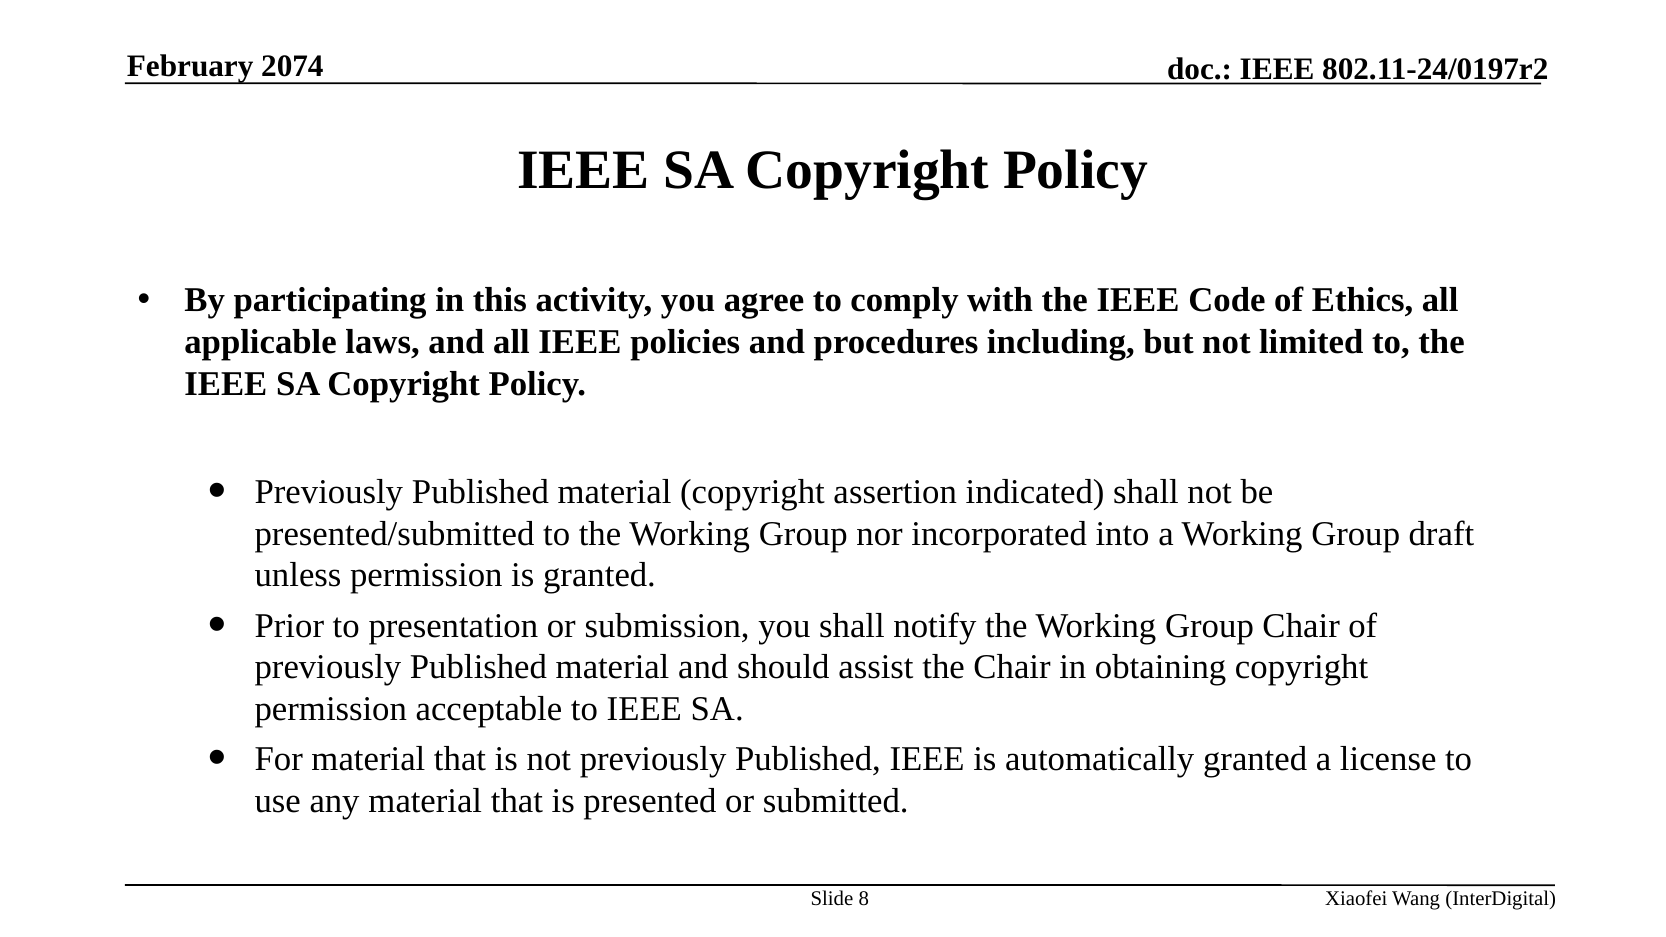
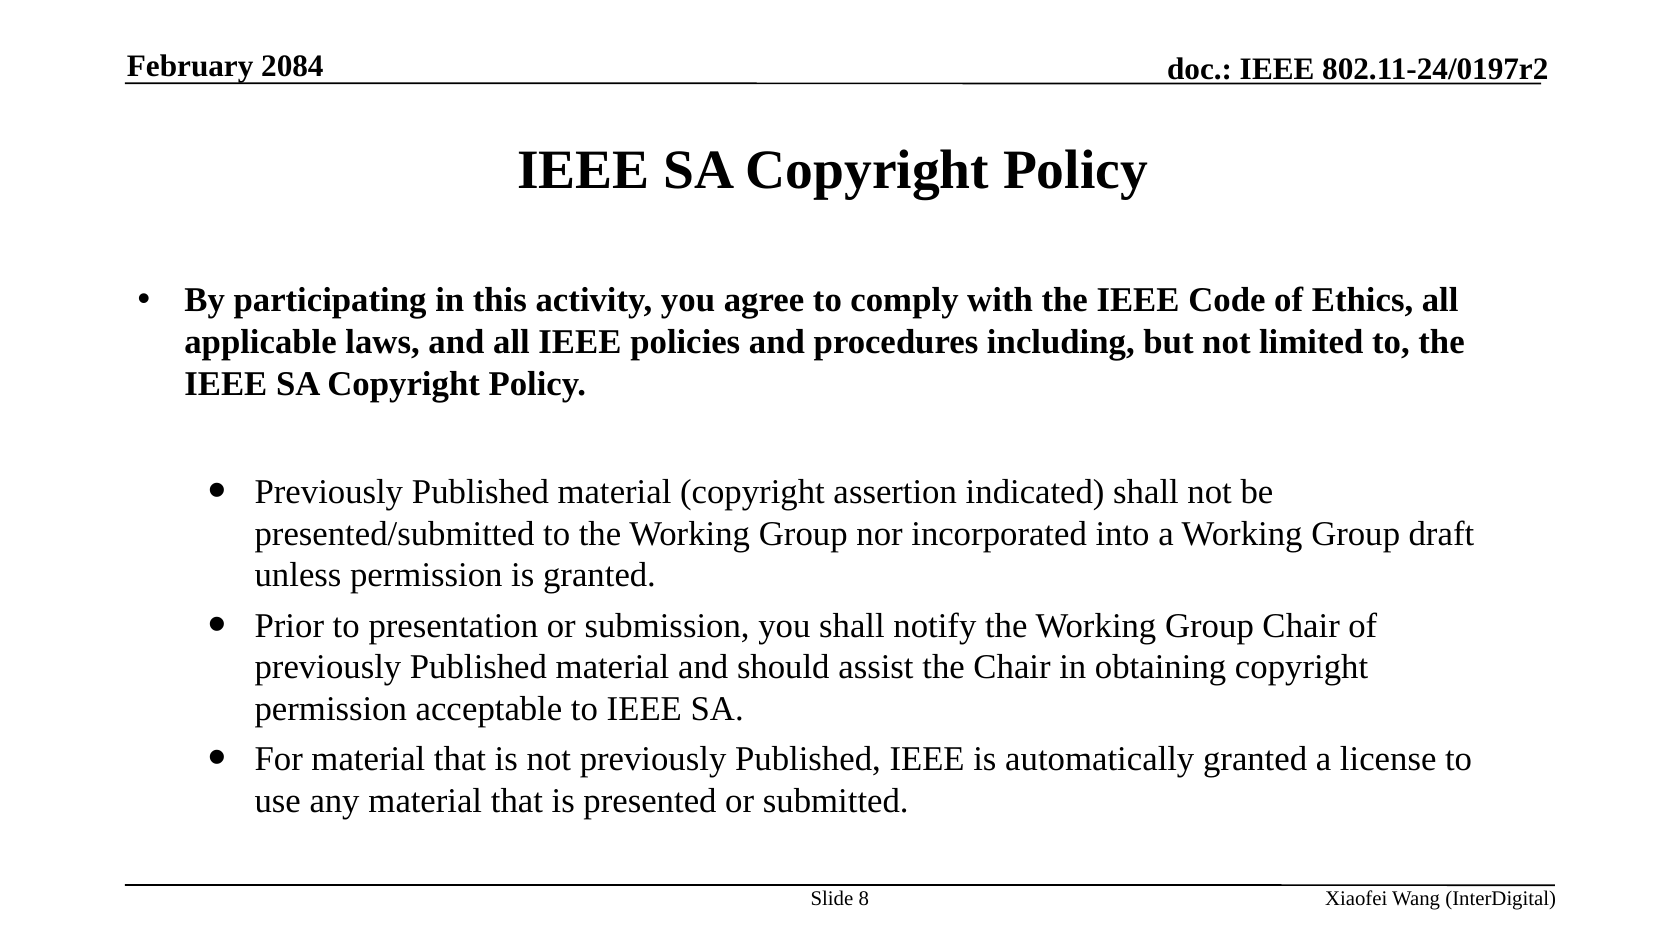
2074: 2074 -> 2084
